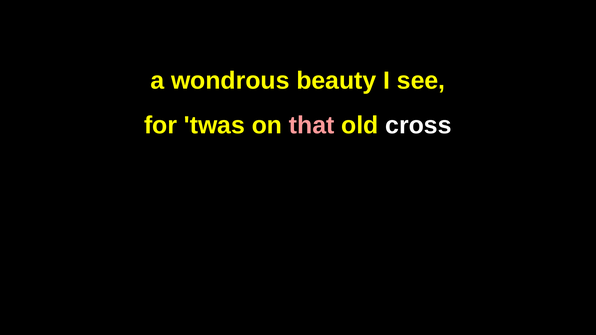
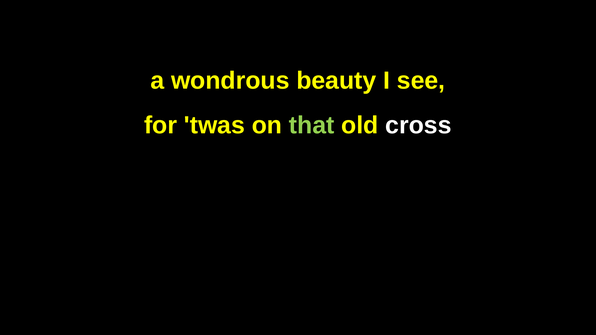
that colour: pink -> light green
